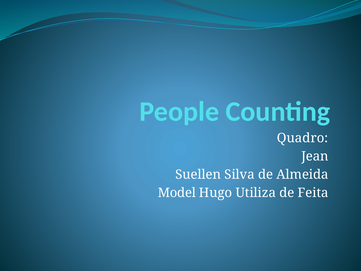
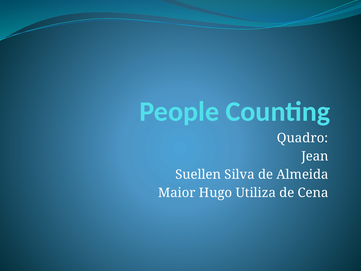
Model: Model -> Maior
Feita: Feita -> Cena
